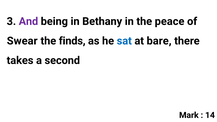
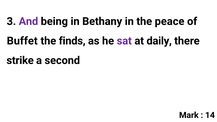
Swear: Swear -> Buffet
sat colour: blue -> purple
bare: bare -> daily
takes: takes -> strike
